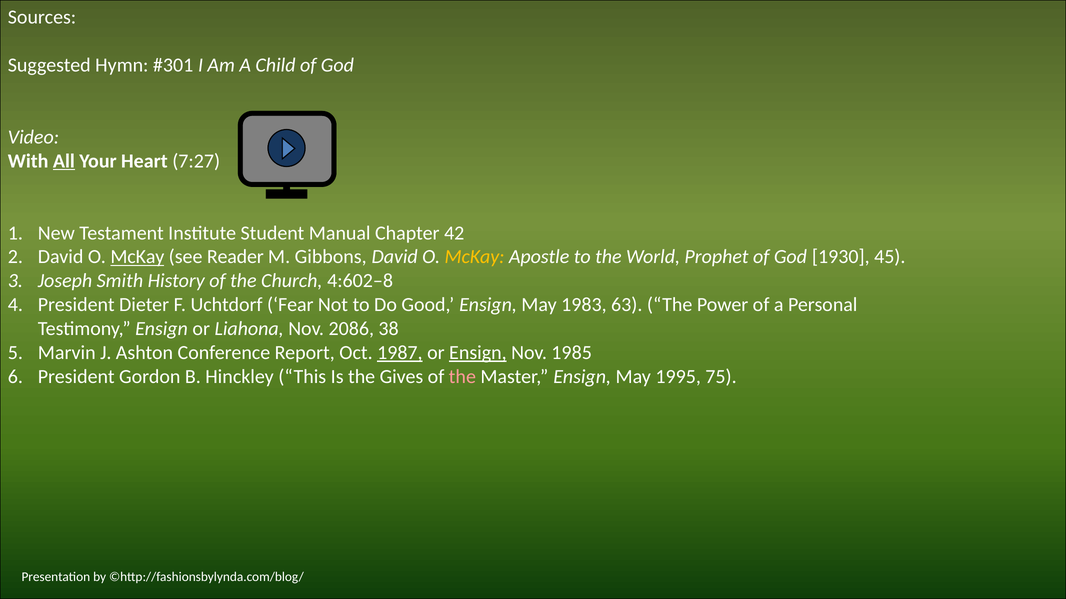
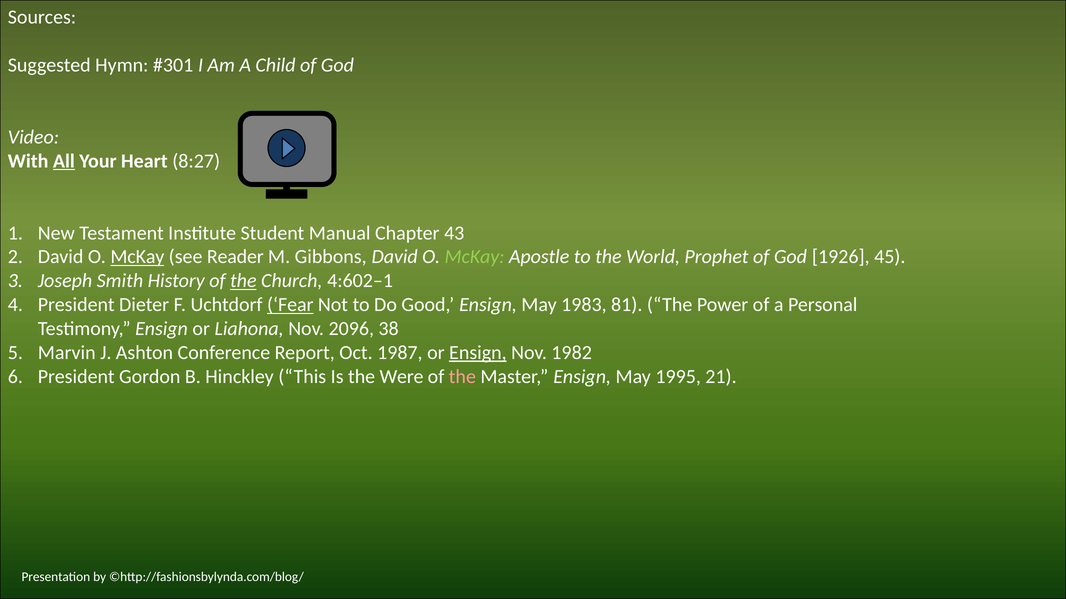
7:27: 7:27 -> 8:27
42: 42 -> 43
McKay at (475, 257) colour: yellow -> light green
1930: 1930 -> 1926
the at (243, 281) underline: none -> present
4:602–8: 4:602–8 -> 4:602–1
Fear underline: none -> present
63: 63 -> 81
2086: 2086 -> 2096
1987 underline: present -> none
1985: 1985 -> 1982
Gives: Gives -> Were
75: 75 -> 21
